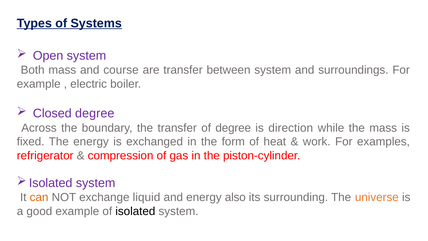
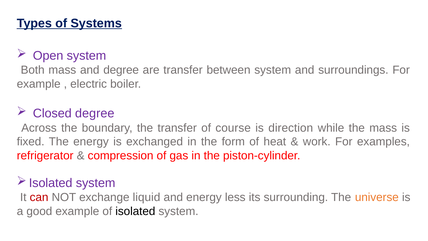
and course: course -> degree
of degree: degree -> course
can colour: orange -> red
also: also -> less
